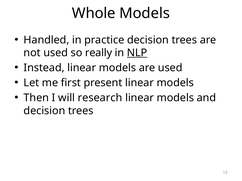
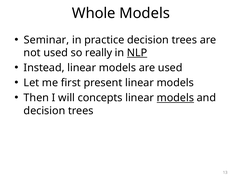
Handled: Handled -> Seminar
research: research -> concepts
models at (175, 98) underline: none -> present
